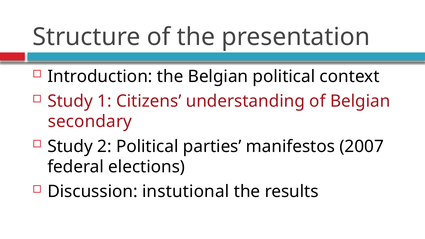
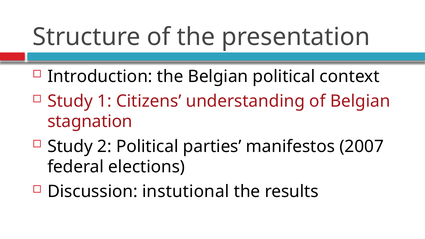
secondary: secondary -> stagnation
